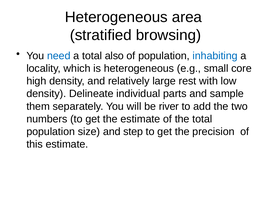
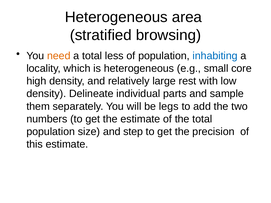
need colour: blue -> orange
also: also -> less
river: river -> legs
